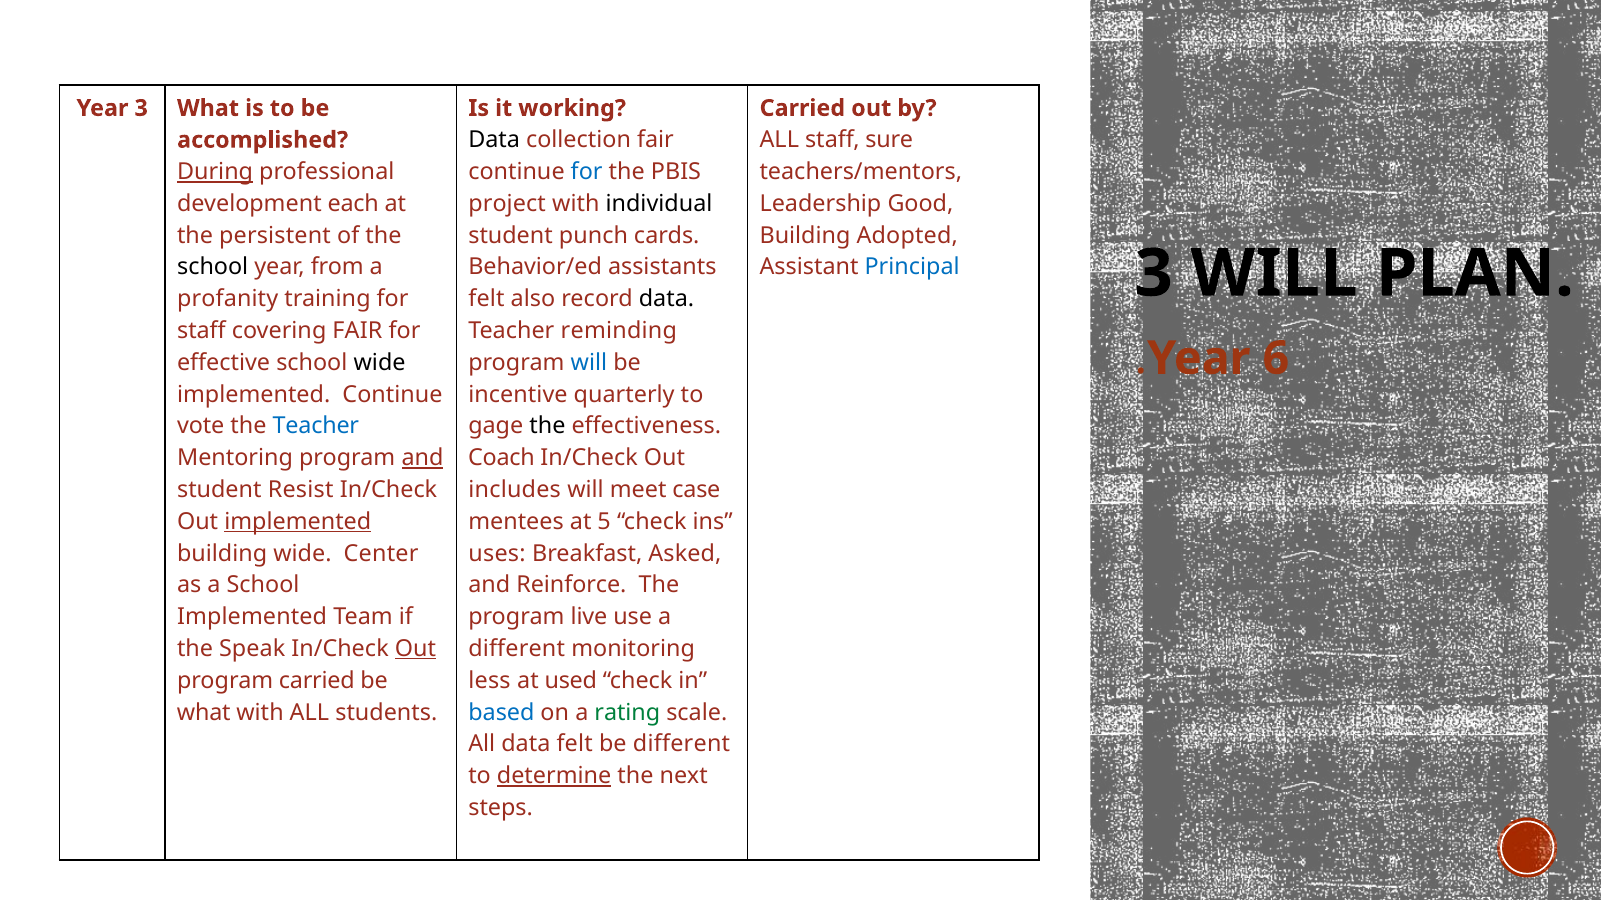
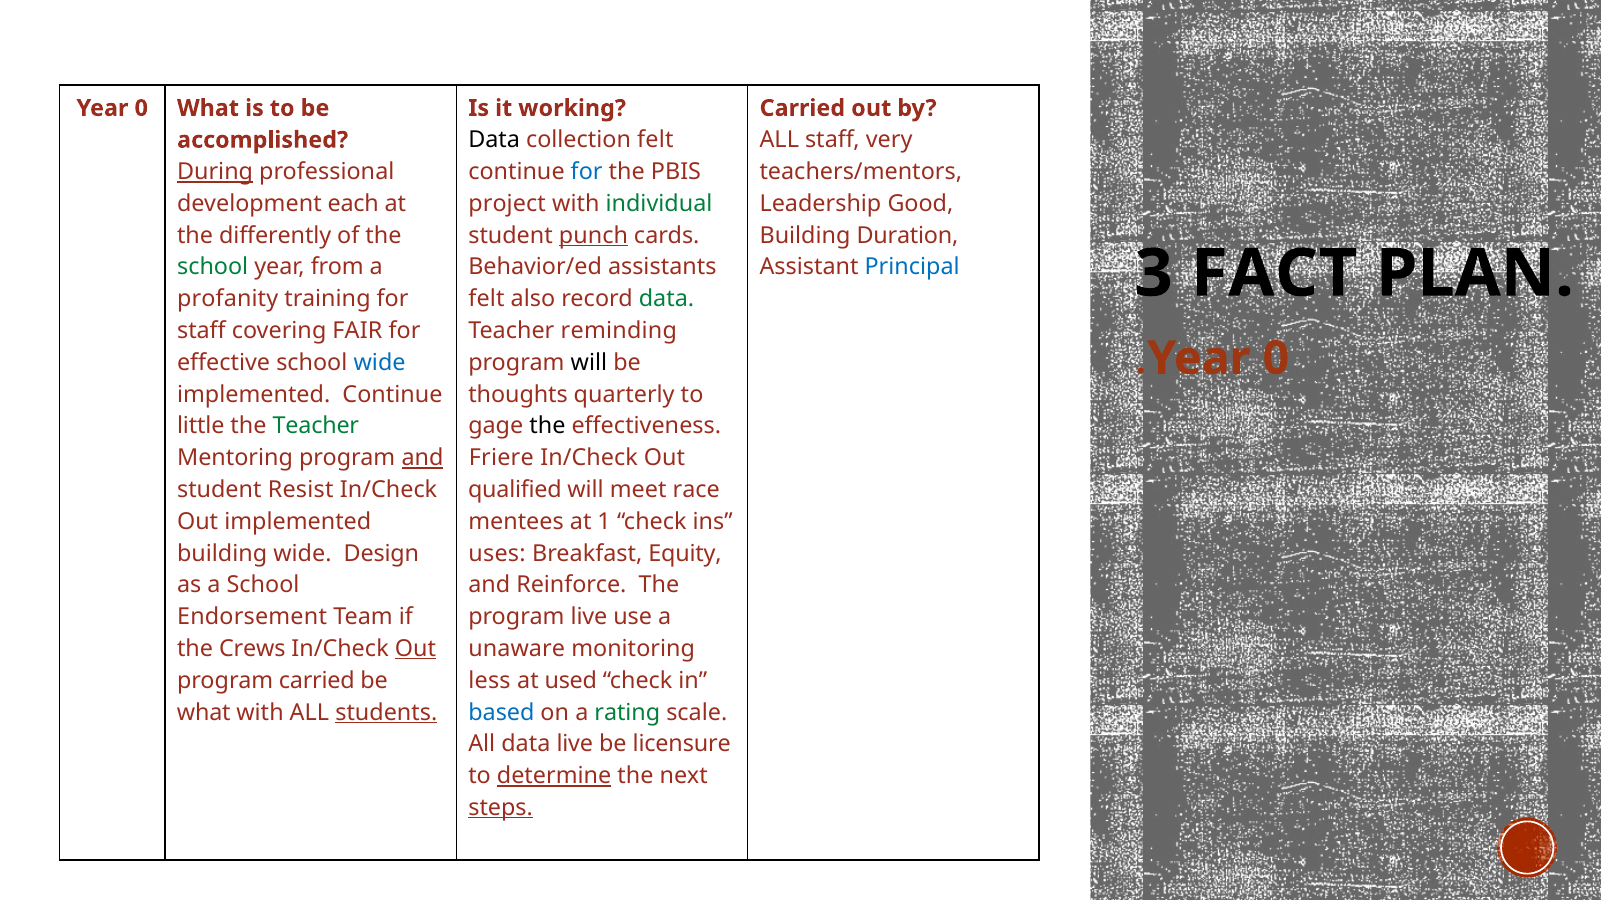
3 at (141, 108): 3 -> 0
collection fair: fair -> felt
sure: sure -> very
individual colour: black -> green
persistent: persistent -> differently
punch underline: none -> present
Adopted: Adopted -> Duration
school at (213, 267) colour: black -> green
3 WILL: WILL -> FACT
data at (666, 299) colour: black -> green
6 at (1276, 359): 6 -> 0
wide at (380, 363) colour: black -> blue
will at (589, 363) colour: blue -> black
incentive: incentive -> thoughts
vote: vote -> little
Teacher at (316, 426) colour: blue -> green
Coach: Coach -> Friere
includes: includes -> qualified
case: case -> race
implemented at (298, 522) underline: present -> none
5: 5 -> 1
Center: Center -> Design
Asked: Asked -> Equity
Implemented at (252, 617): Implemented -> Endorsement
Speak: Speak -> Crews
different at (517, 649): different -> unaware
students underline: none -> present
data felt: felt -> live
be different: different -> licensure
steps underline: none -> present
